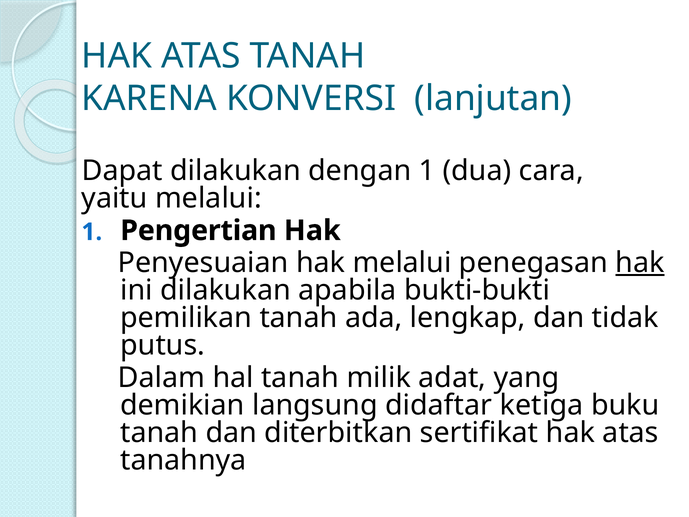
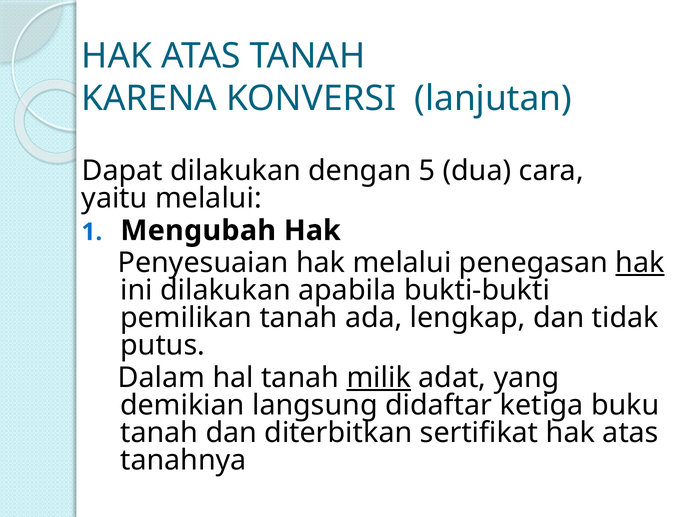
dengan 1: 1 -> 5
Pengertian: Pengertian -> Mengubah
milik underline: none -> present
